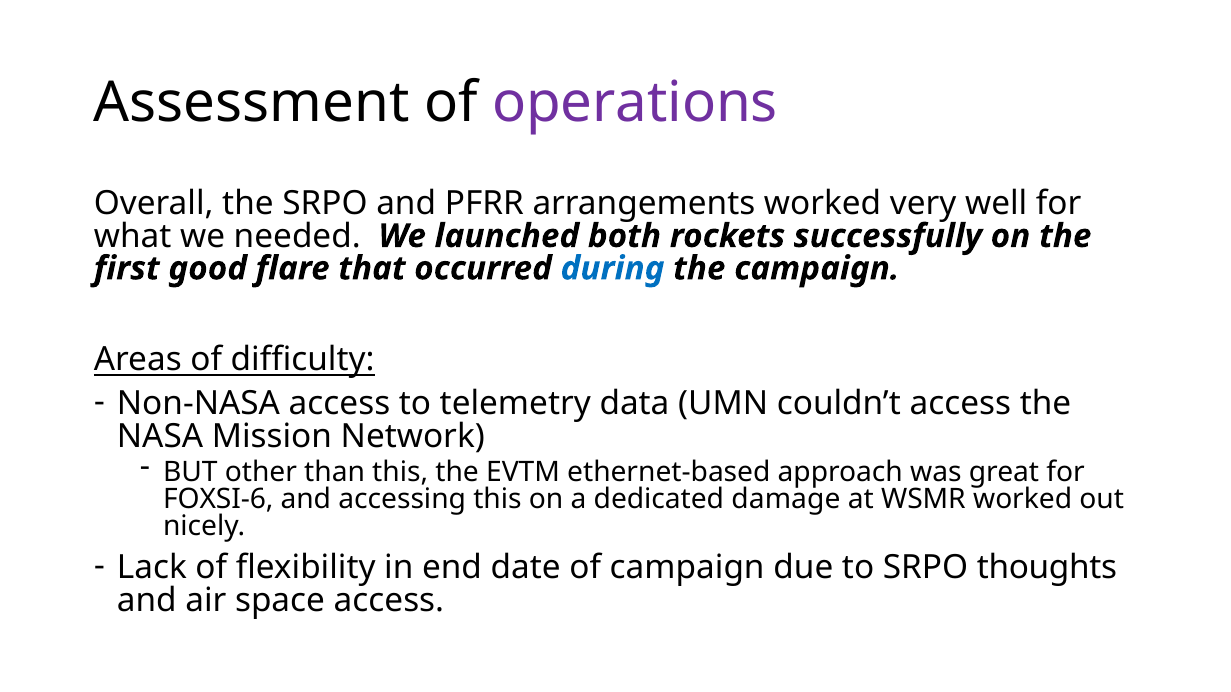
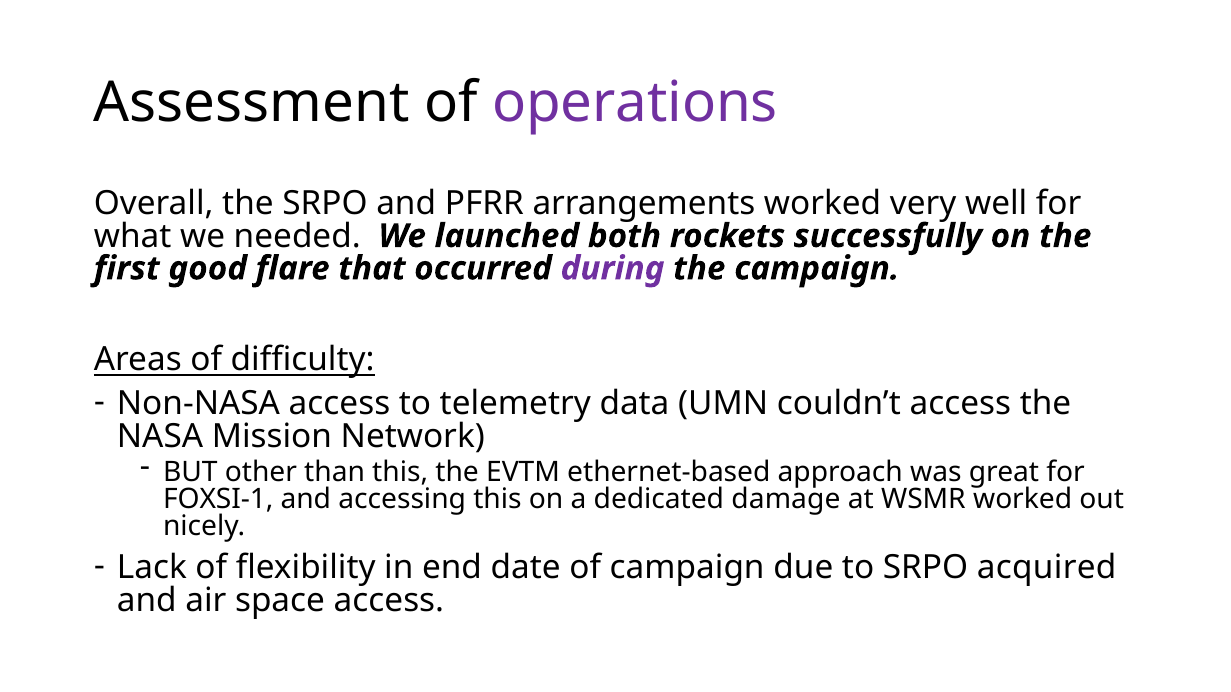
during colour: blue -> purple
FOXSI-6: FOXSI-6 -> FOXSI-1
thoughts: thoughts -> acquired
